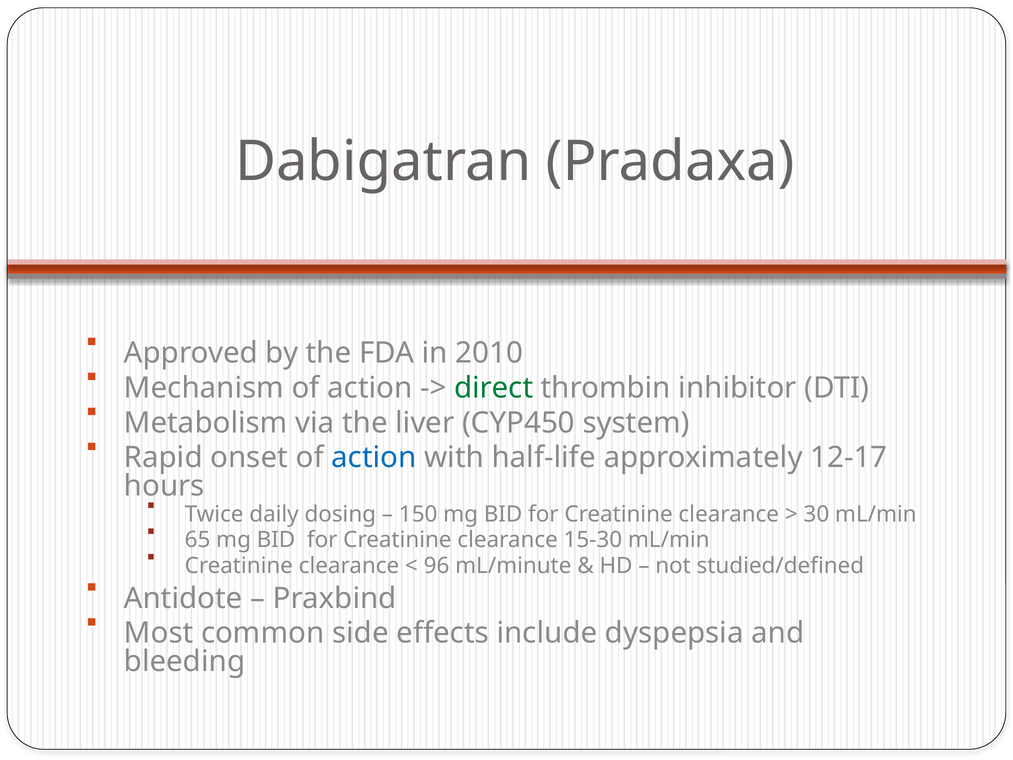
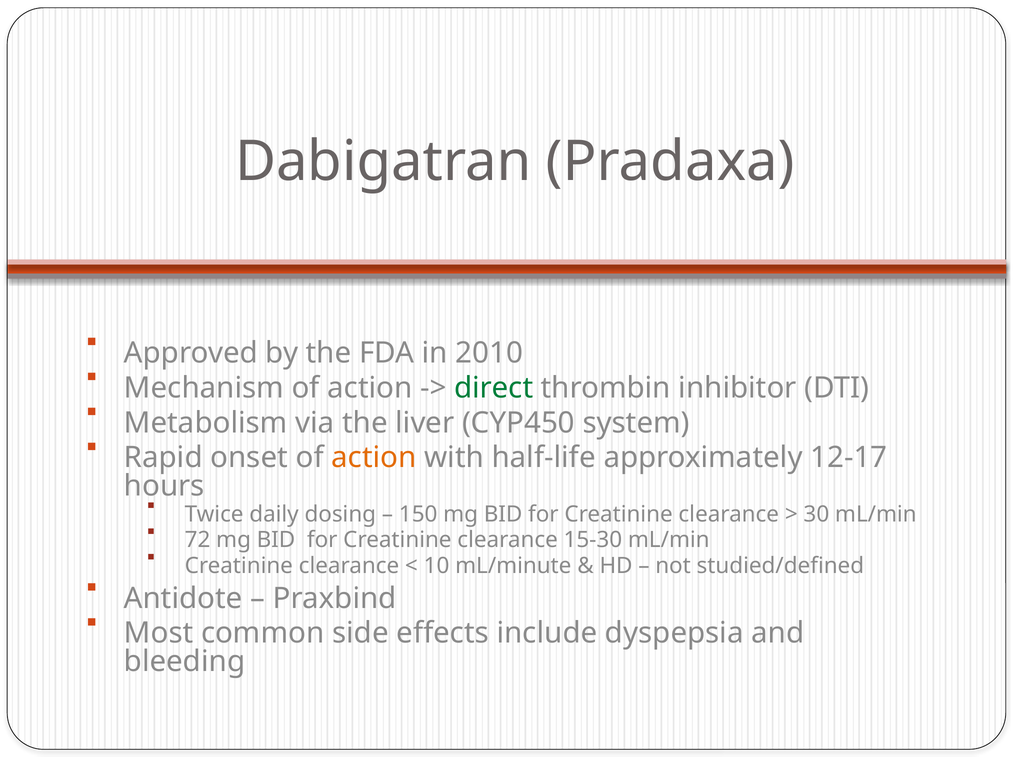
action at (374, 458) colour: blue -> orange
65: 65 -> 72
96: 96 -> 10
